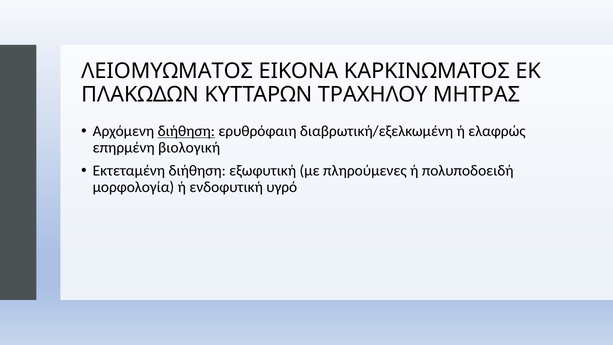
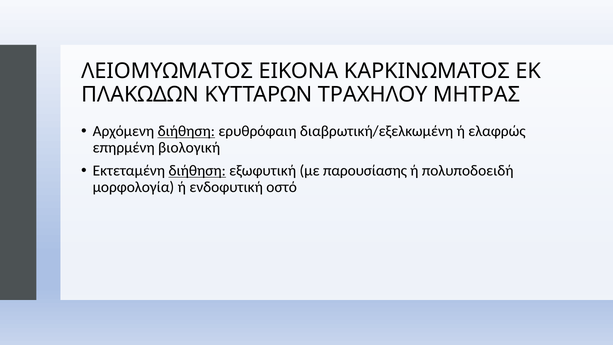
διήθηση at (197, 171) underline: none -> present
πληρούμενες: πληρούμενες -> παρουσίασης
υγρό: υγρό -> οστό
